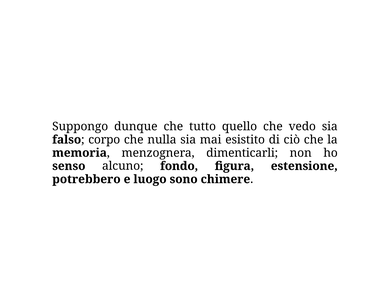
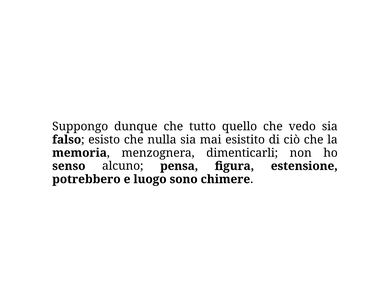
corpo: corpo -> esisto
fondo: fondo -> pensa
